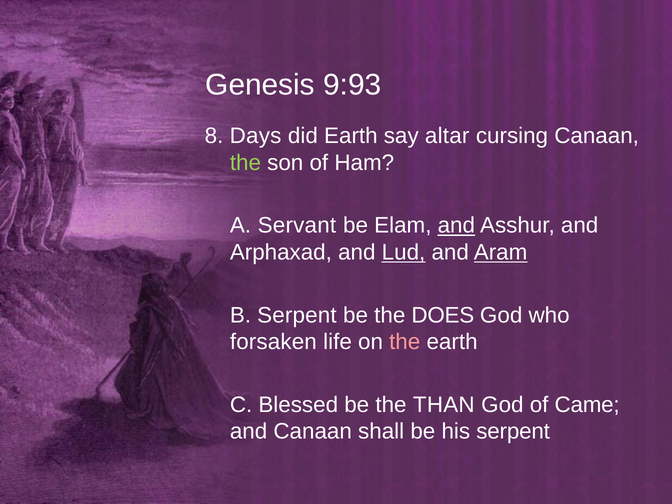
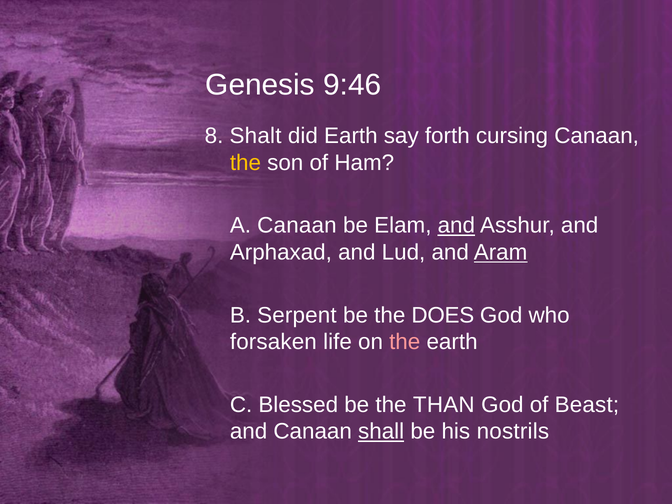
9:93: 9:93 -> 9:46
Days: Days -> Shalt
altar: altar -> forth
the at (245, 163) colour: light green -> yellow
A Servant: Servant -> Canaan
Lud underline: present -> none
Came: Came -> Beast
shall underline: none -> present
his serpent: serpent -> nostrils
